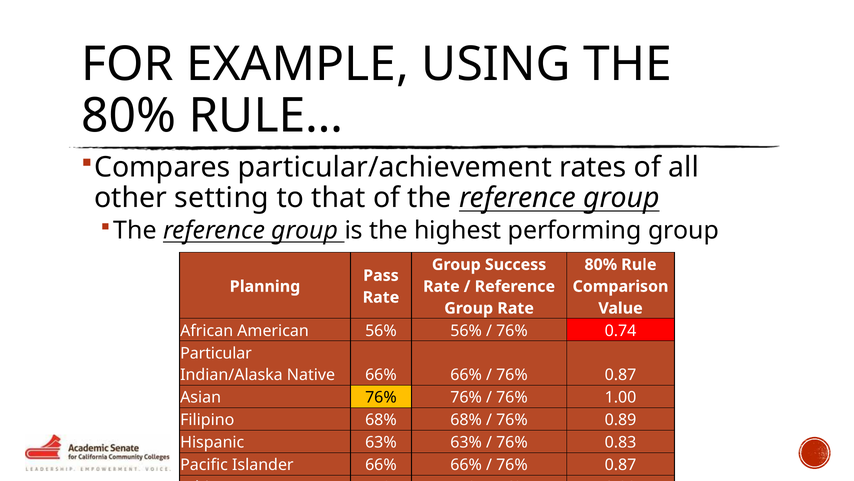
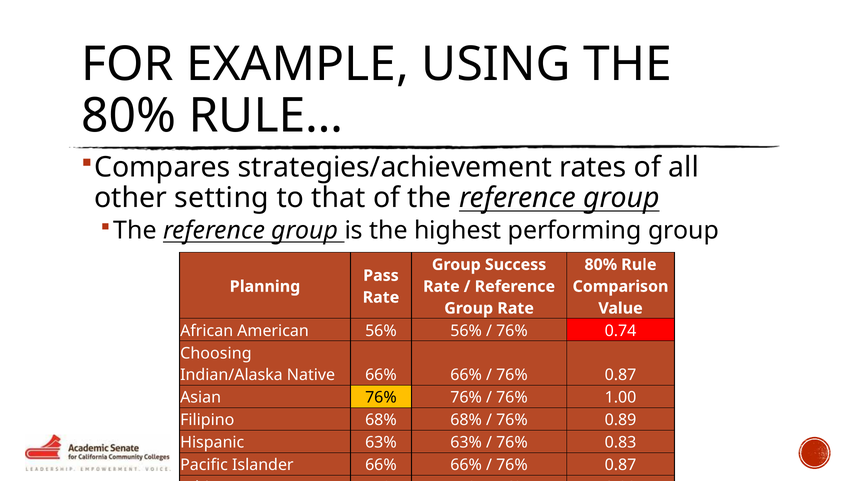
particular/achievement: particular/achievement -> strategies/achievement
Particular: Particular -> Choosing
